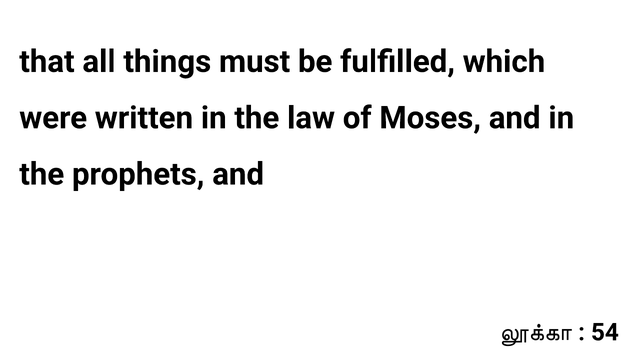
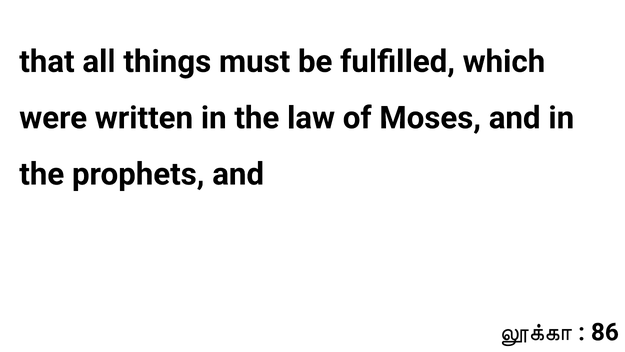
54: 54 -> 86
